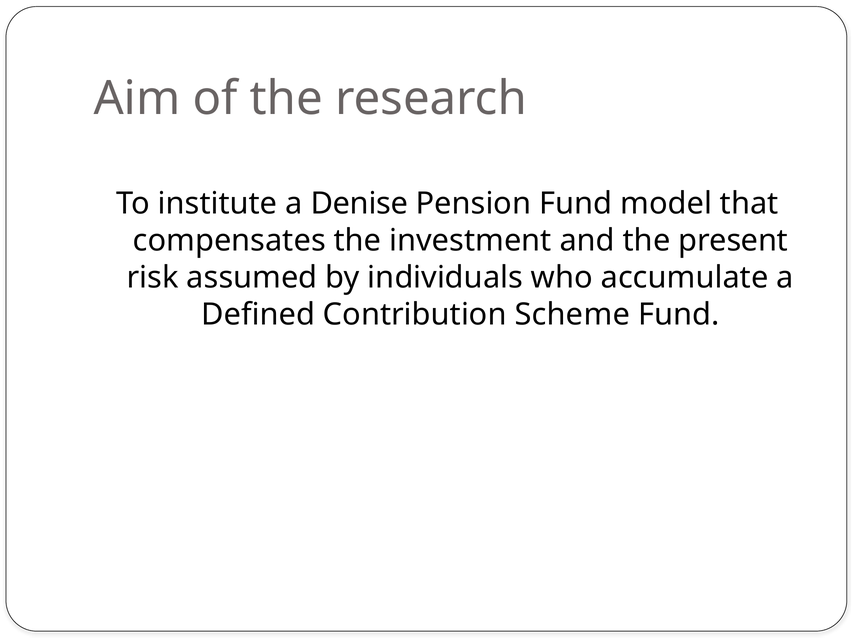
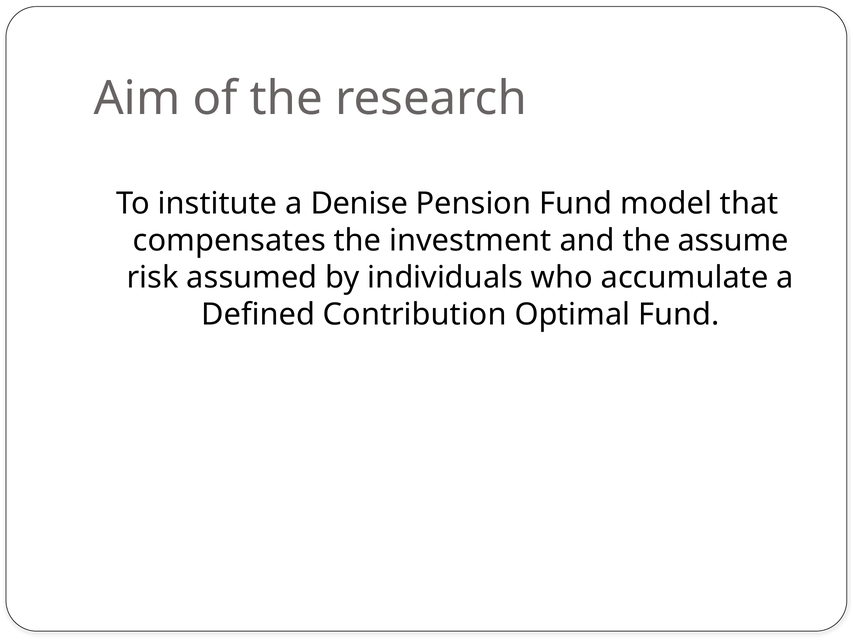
present: present -> assume
Scheme: Scheme -> Optimal
